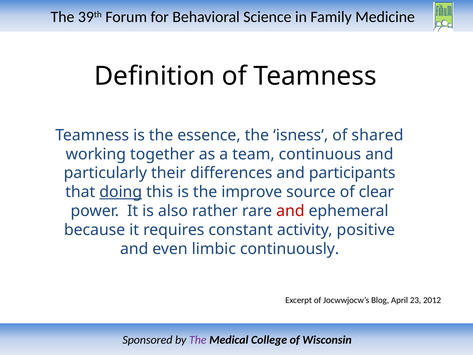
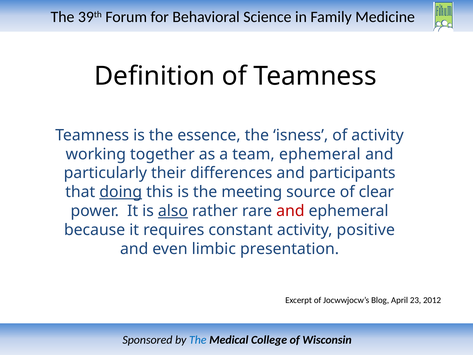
of shared: shared -> activity
team continuous: continuous -> ephemeral
improve: improve -> meeting
also underline: none -> present
continuously: continuously -> presentation
The at (198, 340) colour: purple -> blue
